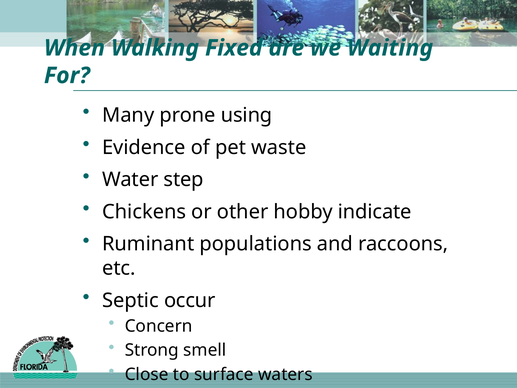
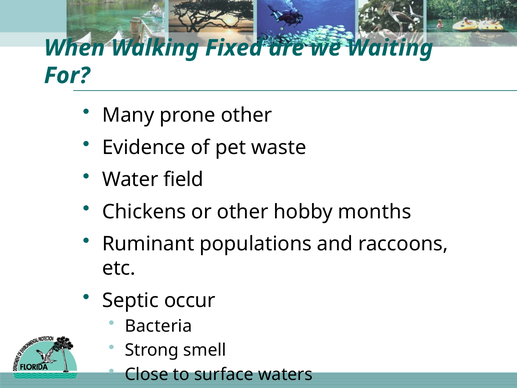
prone using: using -> other
step: step -> field
indicate: indicate -> months
Concern: Concern -> Bacteria
